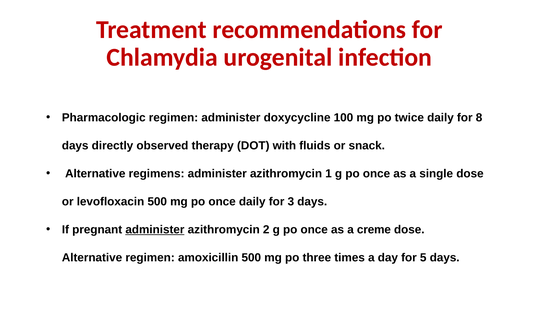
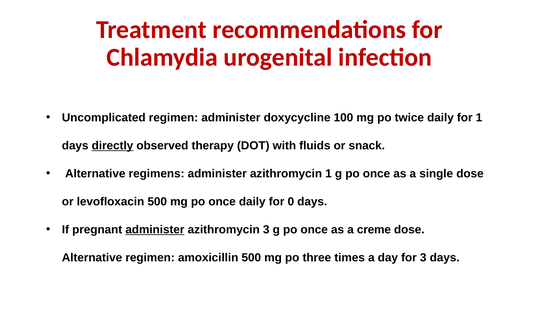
Pharmacologic: Pharmacologic -> Uncomplicated
for 8: 8 -> 1
directly underline: none -> present
3: 3 -> 0
azithromycin 2: 2 -> 3
for 5: 5 -> 3
